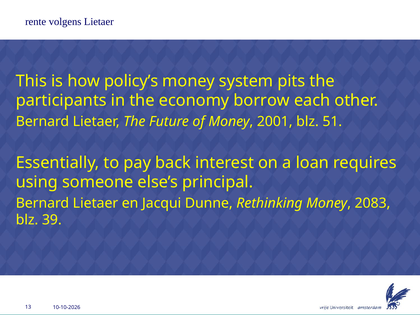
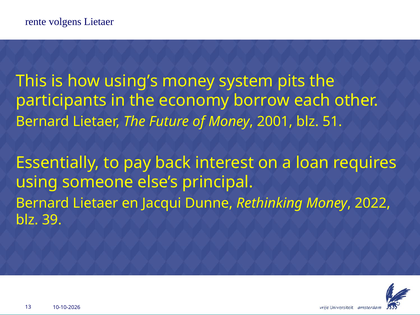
policy’s: policy’s -> using’s
2083: 2083 -> 2022
